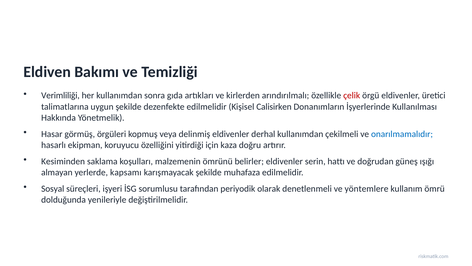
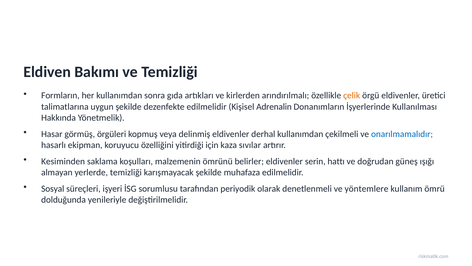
Verimliliği: Verimliliği -> Formların
çelik colour: red -> orange
Calisirken: Calisirken -> Adrenalin
doğru: doğru -> sıvılar
yerlerde kapsamı: kapsamı -> temizliği
